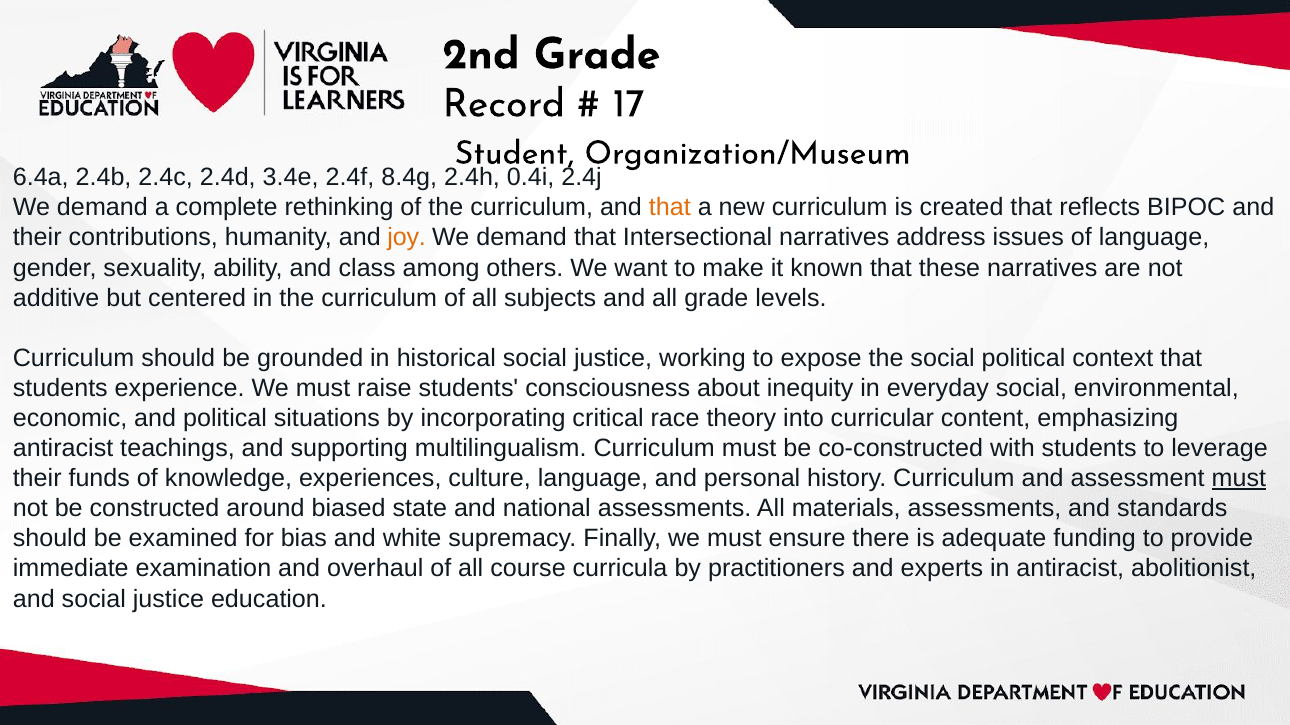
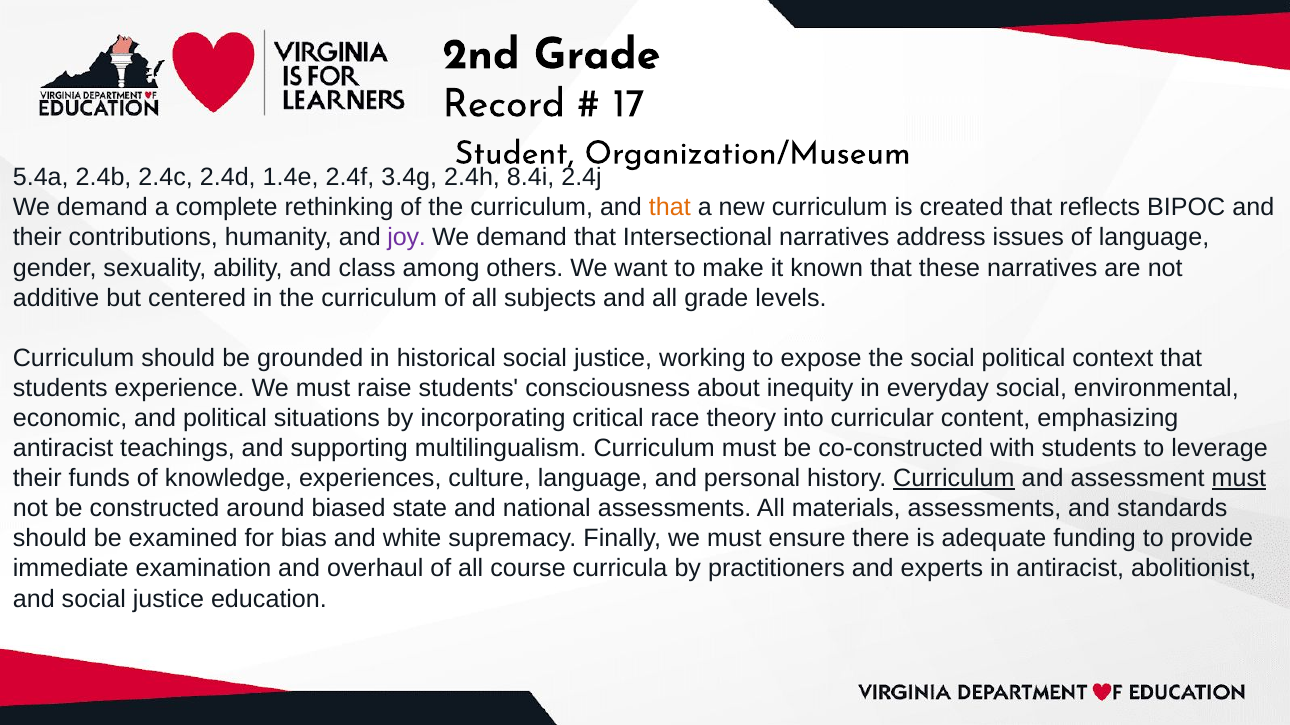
6.4a: 6.4a -> 5.4a
3.4e: 3.4e -> 1.4e
8.4g: 8.4g -> 3.4g
0.4i: 0.4i -> 8.4i
joy colour: orange -> purple
Curriculum at (954, 479) underline: none -> present
